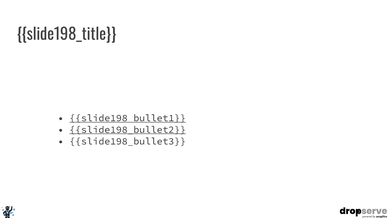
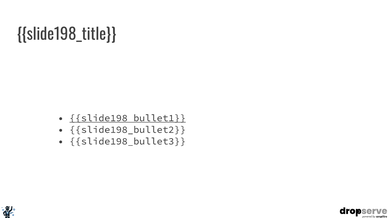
slide198_bullet2 underline: present -> none
